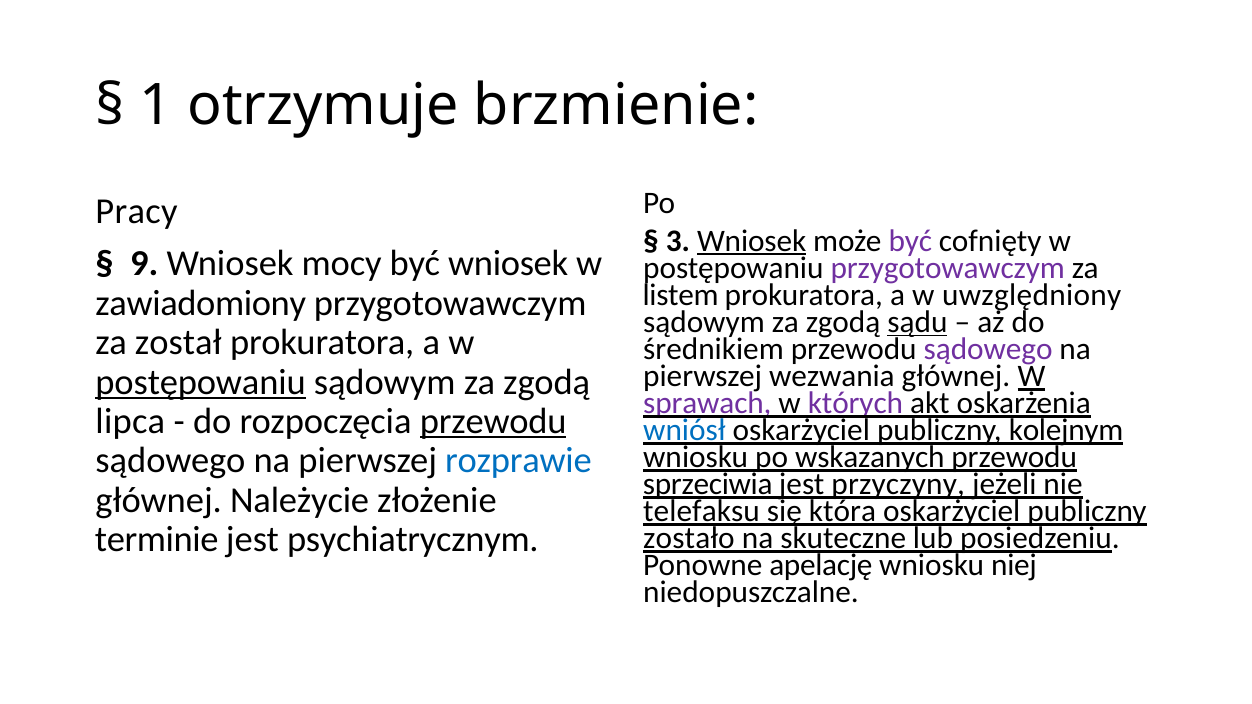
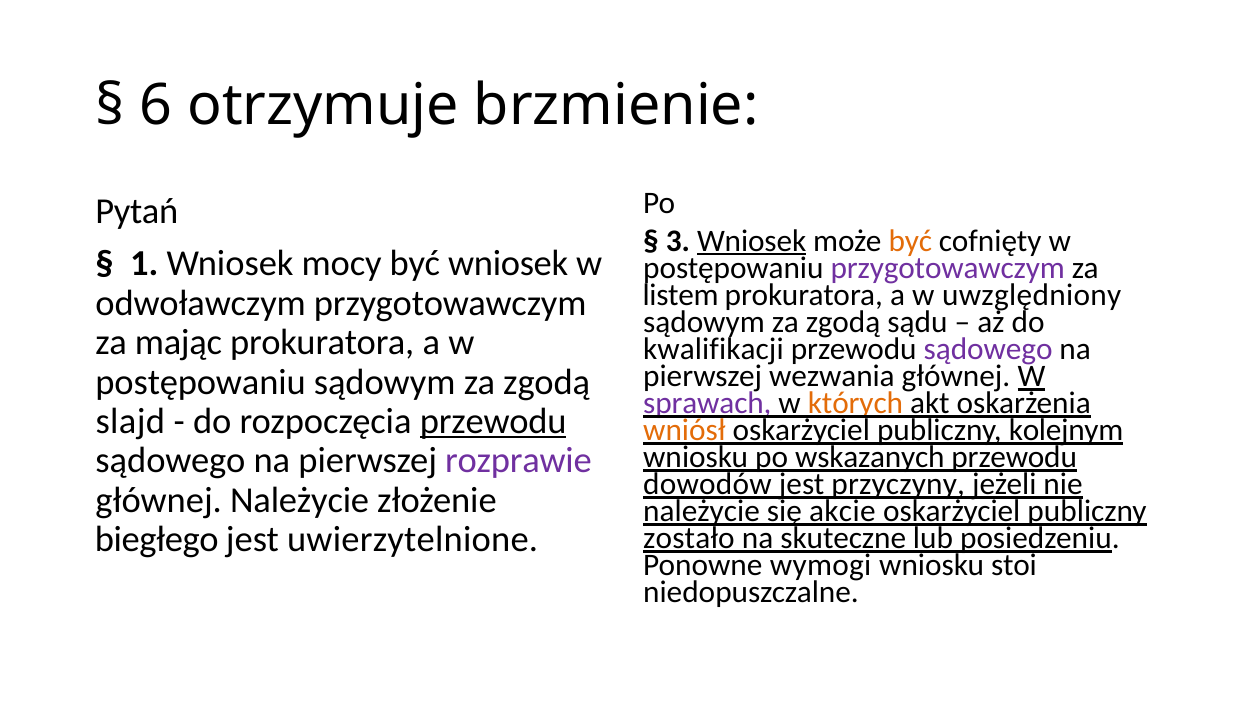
1: 1 -> 6
Pracy: Pracy -> Pytań
być at (910, 241) colour: purple -> orange
9: 9 -> 1
zawiadomiony: zawiadomiony -> odwoławczym
sądu underline: present -> none
został: został -> mając
średnikiem: średnikiem -> kwalifikacji
postępowaniu at (201, 382) underline: present -> none
których colour: purple -> orange
lipca: lipca -> slajd
wniósł colour: blue -> orange
rozprawie colour: blue -> purple
sprzeciwia: sprzeciwia -> dowodów
telefaksu at (702, 512): telefaksu -> należycie
która: która -> akcie
terminie: terminie -> biegłego
psychiatrycznym: psychiatrycznym -> uwierzytelnione
apelację: apelację -> wymogi
niej: niej -> stoi
